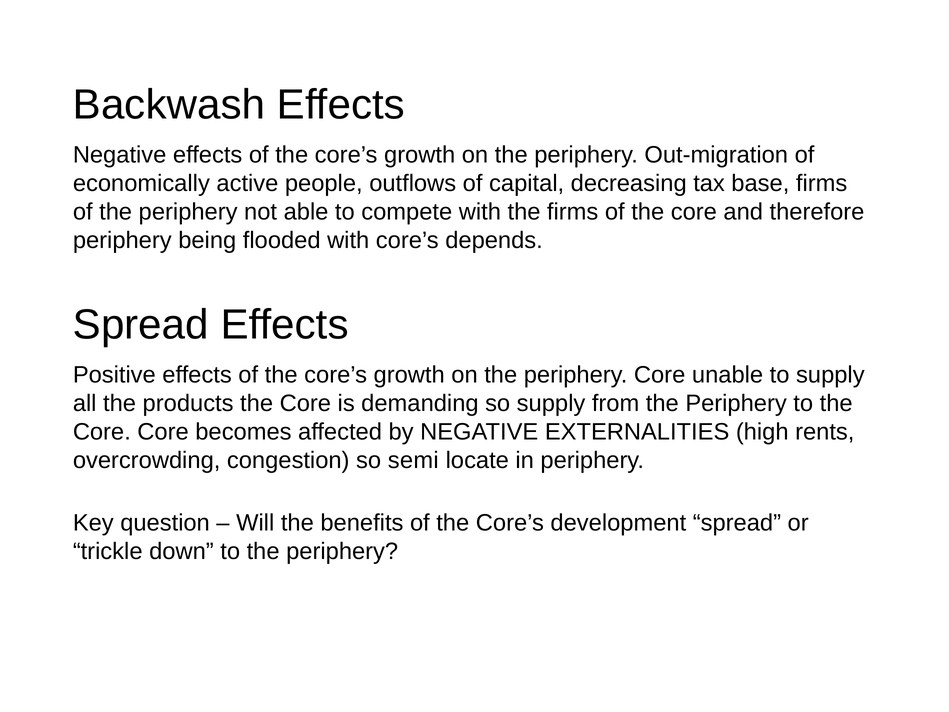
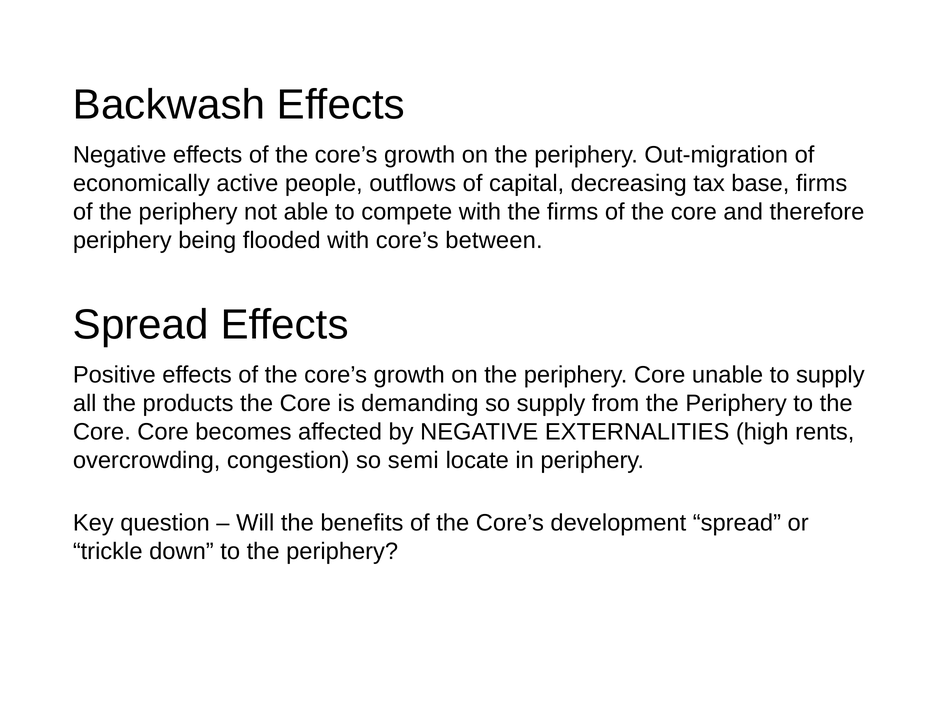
depends: depends -> between
